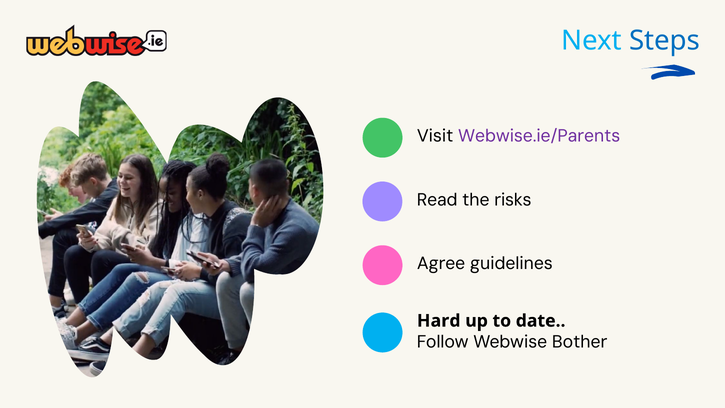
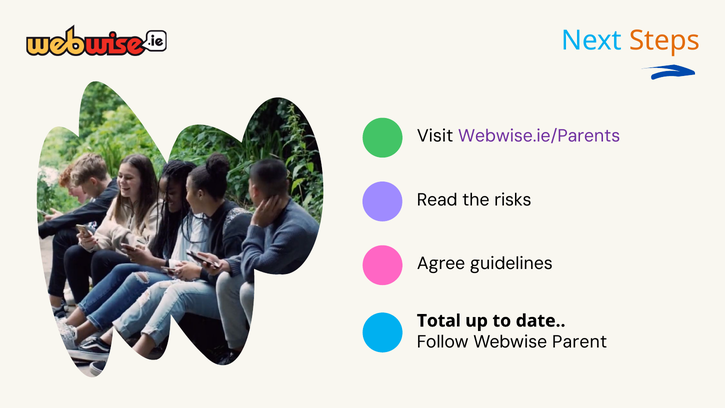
Steps colour: blue -> orange
Hard: Hard -> Total
Bother: Bother -> Parent
